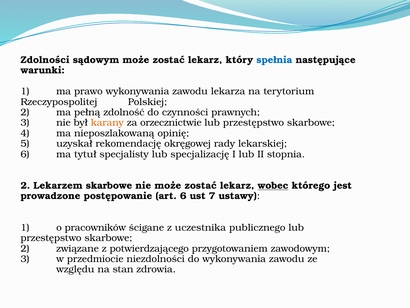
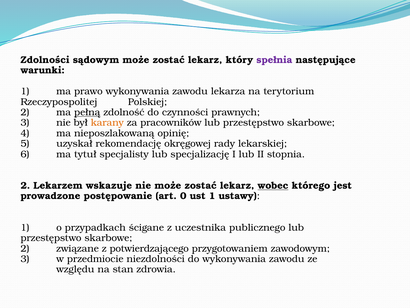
spełnia colour: blue -> purple
pełną underline: none -> present
orzecznictwie: orzecznictwie -> pracowników
Lekarzem skarbowe: skarbowe -> wskazuje
art 6: 6 -> 0
ust 7: 7 -> 1
pracowników: pracowników -> przypadkach
